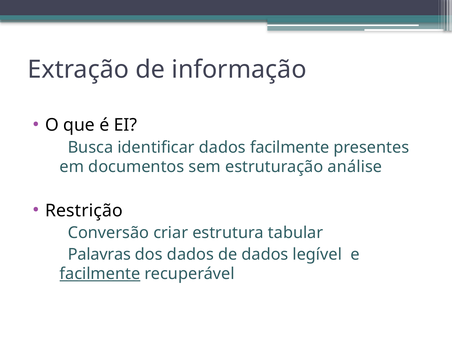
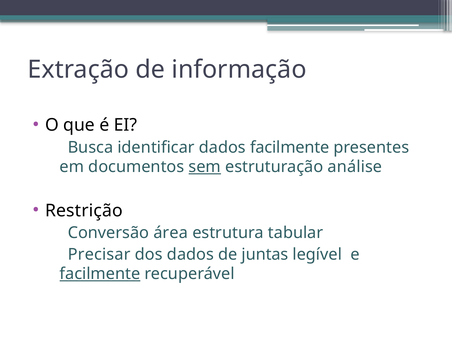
sem underline: none -> present
criar: criar -> área
Palavras: Palavras -> Precisar
de dados: dados -> juntas
